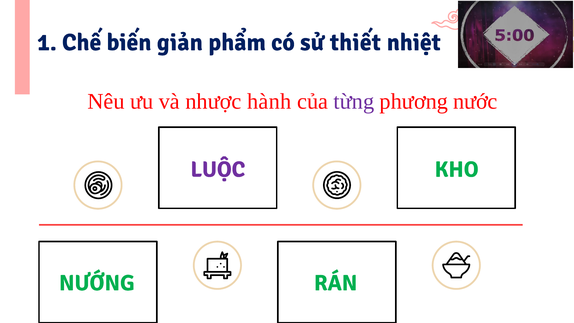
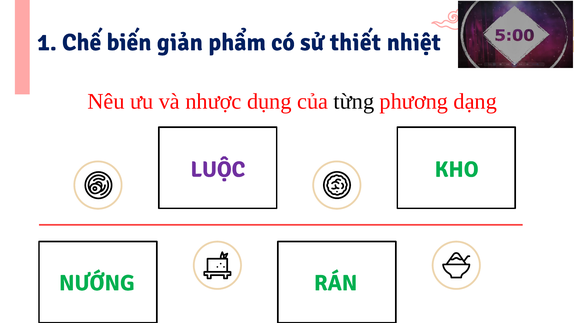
hành: hành -> dụng
từng colour: purple -> black
nước: nước -> dạng
